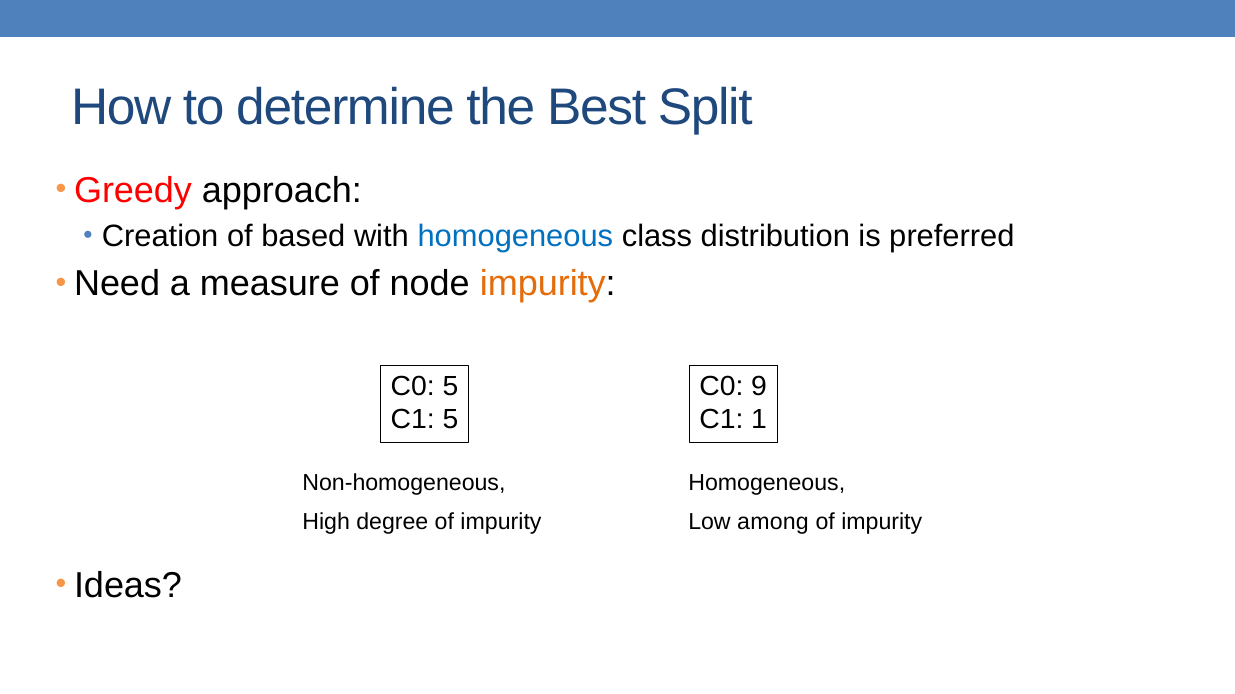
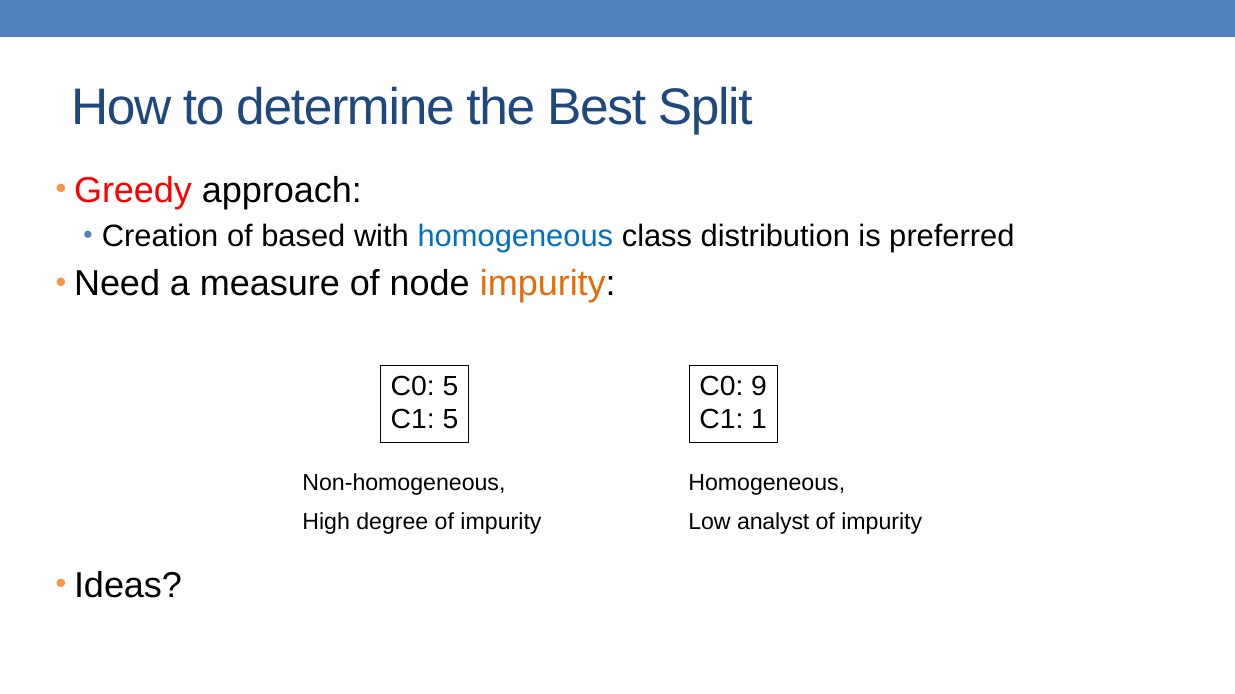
among: among -> analyst
